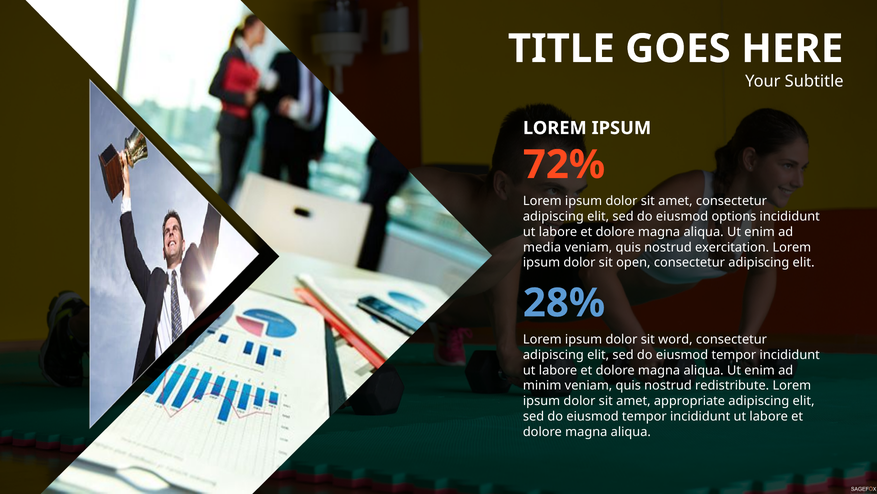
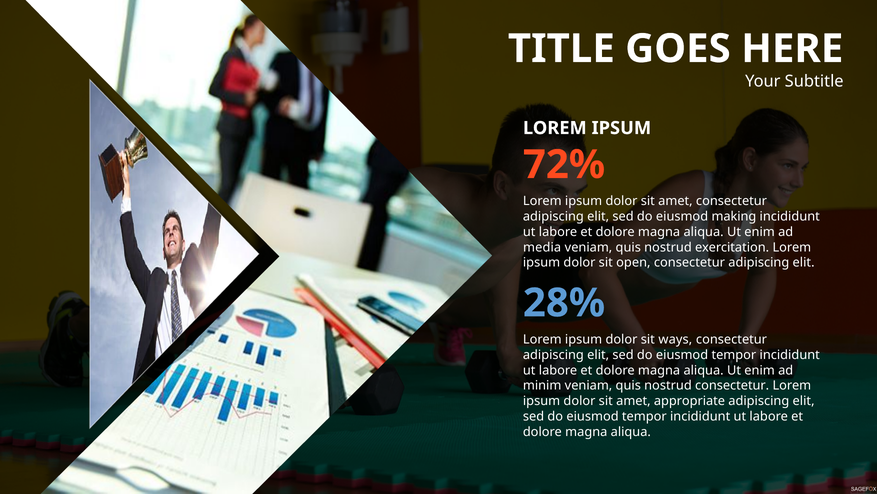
options: options -> making
word: word -> ways
nostrud redistribute: redistribute -> consectetur
